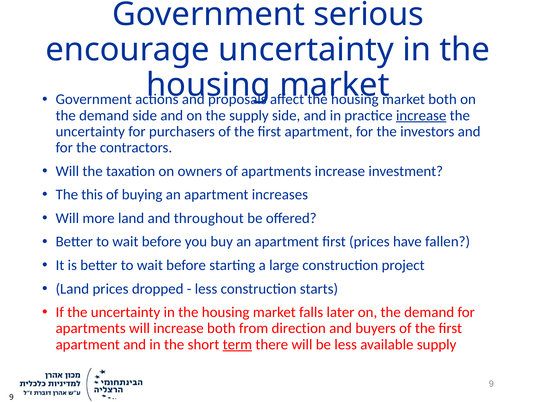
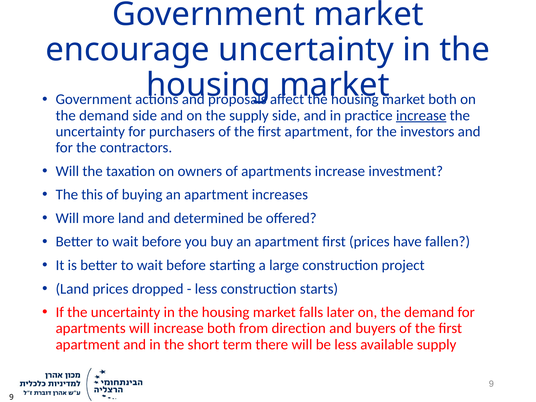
Government serious: serious -> market
throughout: throughout -> determined
term underline: present -> none
